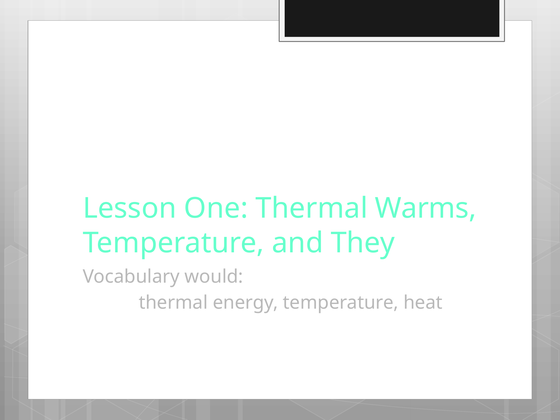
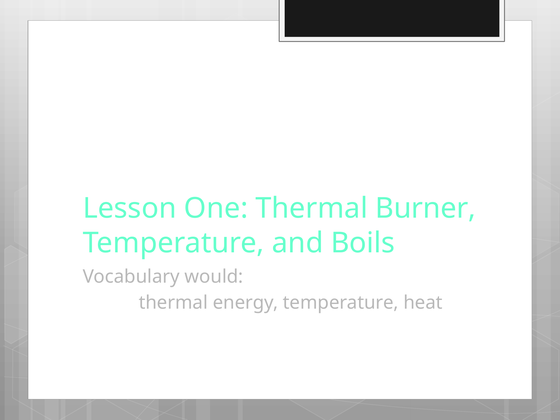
Warms: Warms -> Burner
They: They -> Boils
